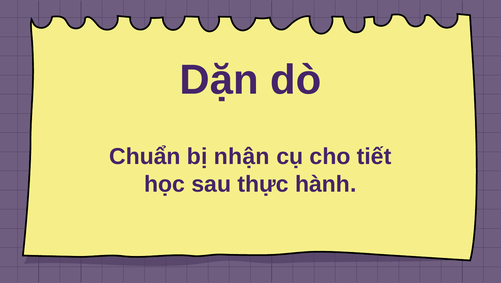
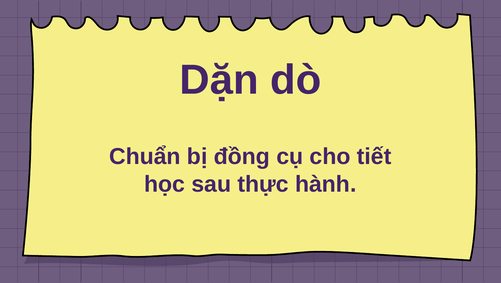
nhận: nhận -> đồng
